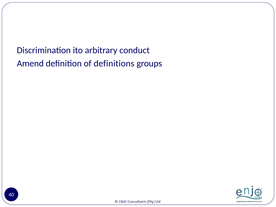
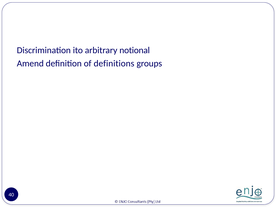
conduct: conduct -> notional
